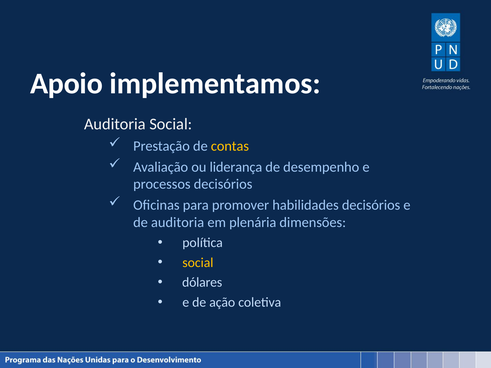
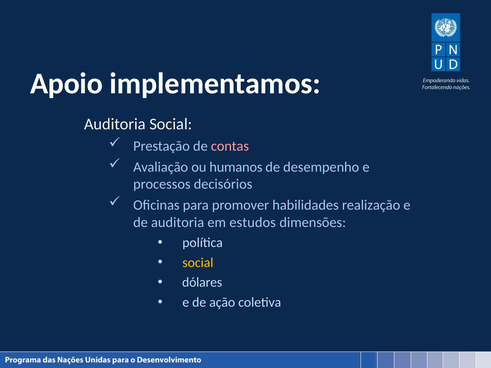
contas colour: yellow -> pink
liderança: liderança -> humanos
habilidades decisórios: decisórios -> realização
plenária: plenária -> estudos
